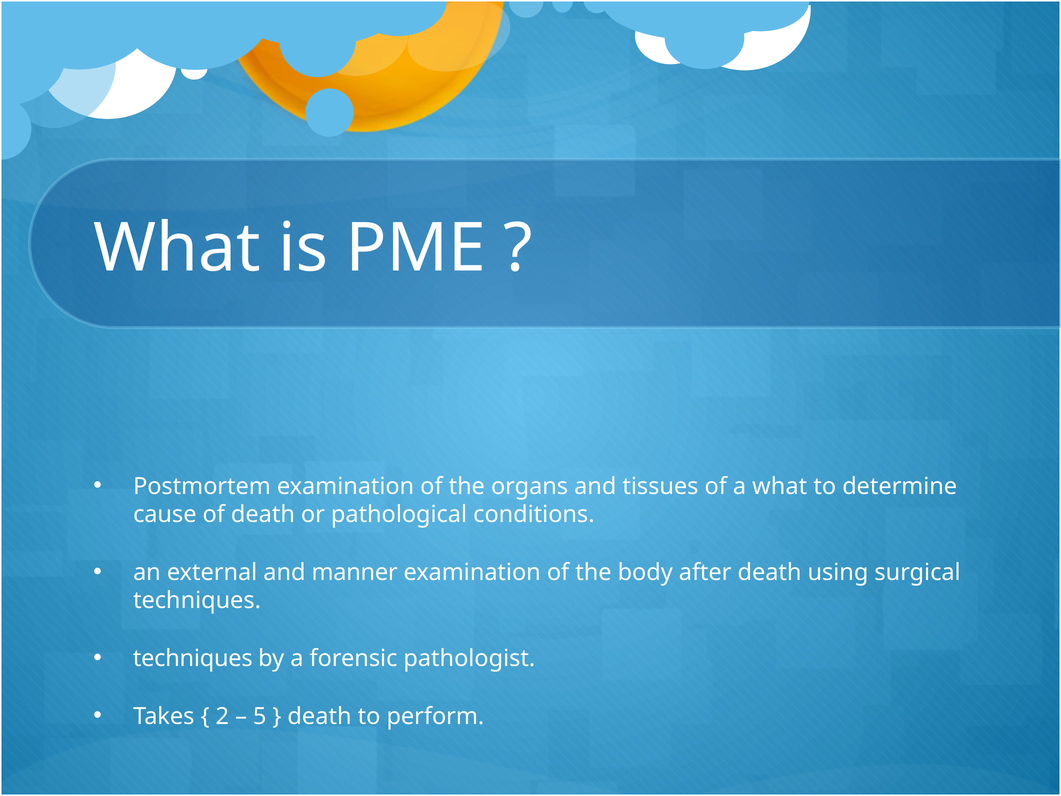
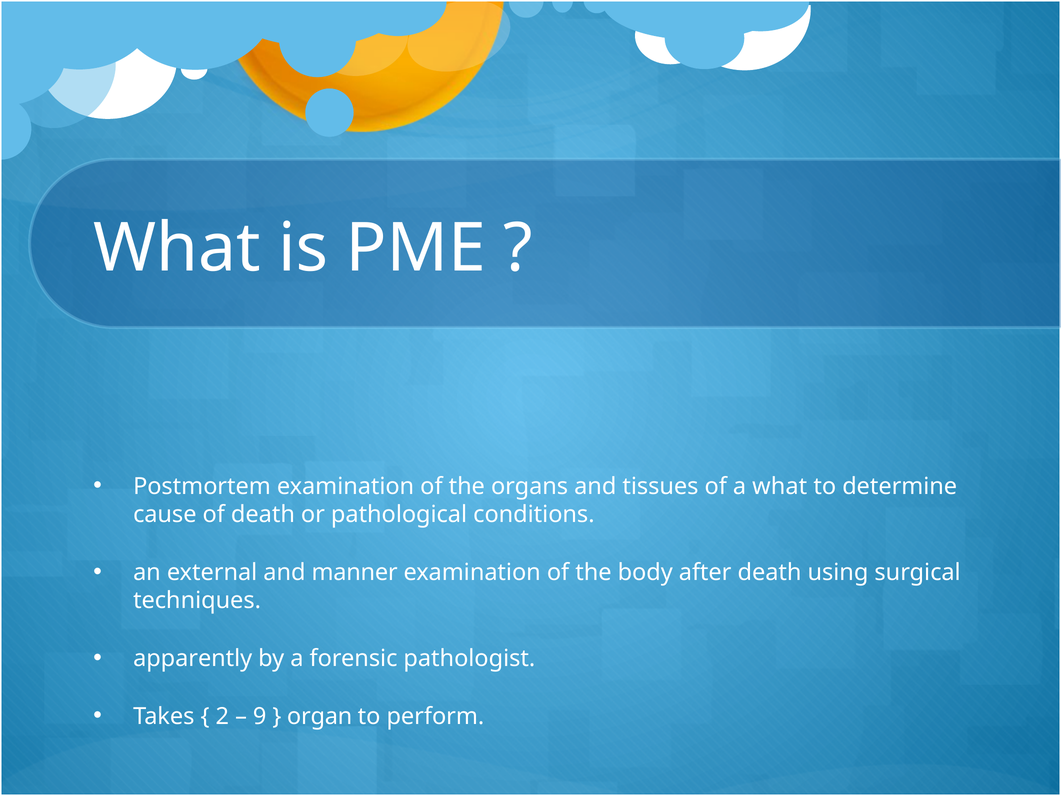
techniques at (193, 658): techniques -> apparently
5: 5 -> 9
death at (320, 716): death -> organ
